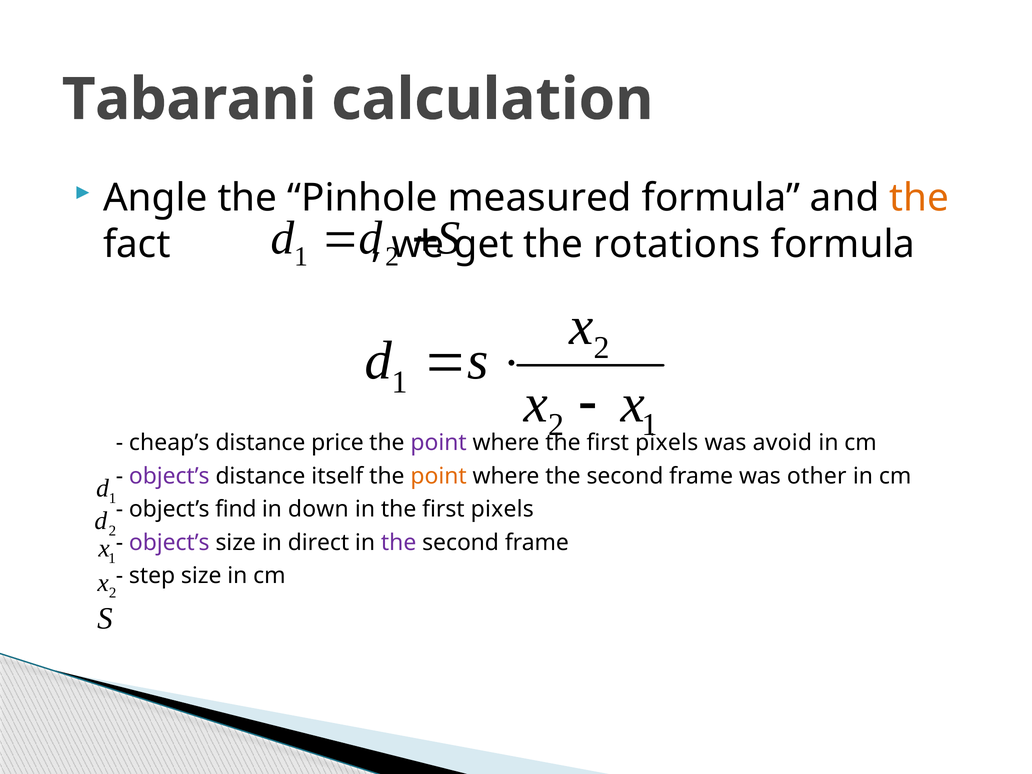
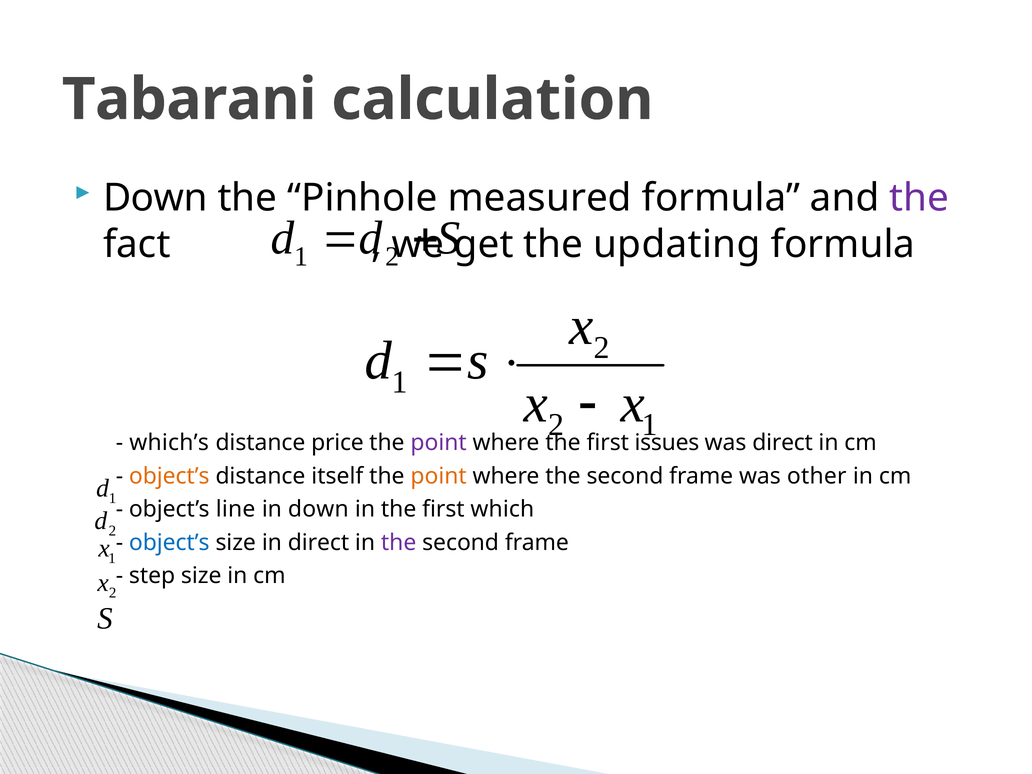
Angle at (155, 198): Angle -> Down
the at (919, 198) colour: orange -> purple
rotations: rotations -> updating
cheap’s: cheap’s -> which’s
where the first pixels: pixels -> issues
was avoid: avoid -> direct
object’s at (169, 476) colour: purple -> orange
find: find -> line
in the first pixels: pixels -> which
object’s at (169, 542) colour: purple -> blue
